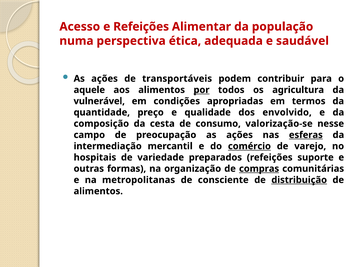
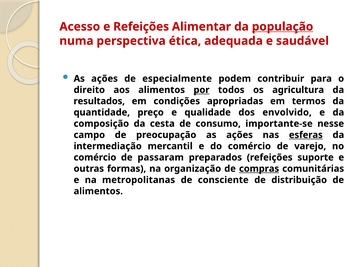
população underline: none -> present
transportáveis: transportáveis -> especialmente
aquele: aquele -> direito
vulnerável: vulnerável -> resultados
valorização-se: valorização-se -> importante-se
comércio at (249, 146) underline: present -> none
hospitais at (95, 157): hospitais -> comércio
variedade: variedade -> passaram
distribuição underline: present -> none
